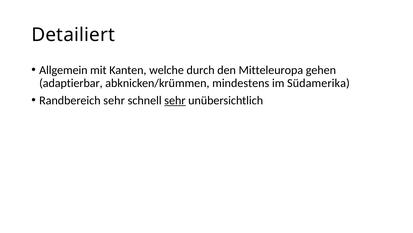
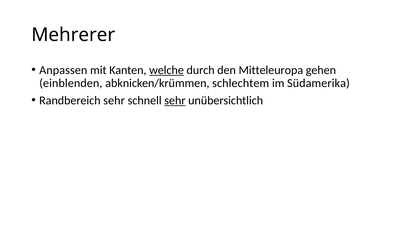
Detailiert: Detailiert -> Mehrerer
Allgemein: Allgemein -> Anpassen
welche underline: none -> present
adaptierbar: adaptierbar -> einblenden
mindestens: mindestens -> schlechtem
